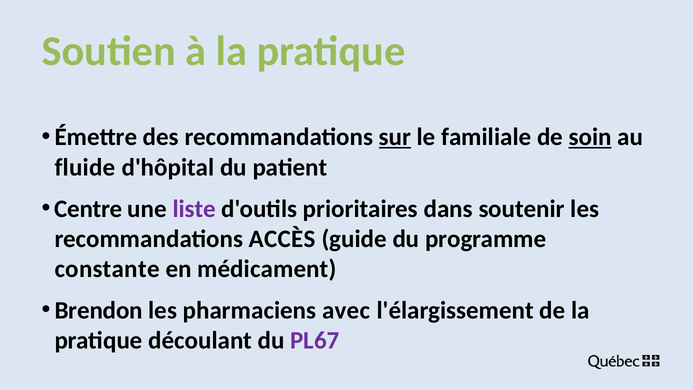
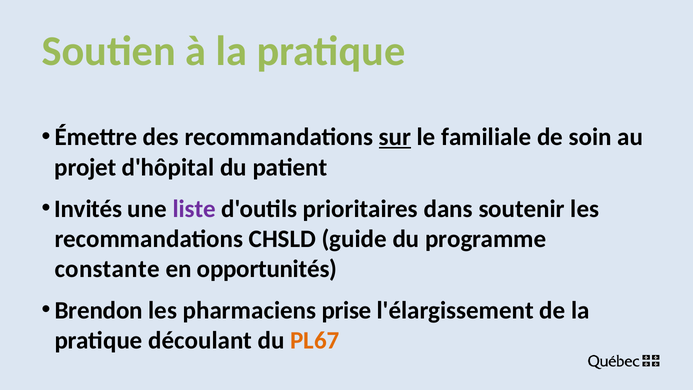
soin underline: present -> none
fluide: fluide -> projet
Centre: Centre -> Invités
ACCÈS: ACCÈS -> CHSLD
médicament: médicament -> opportunités
avec: avec -> prise
PL67 colour: purple -> orange
